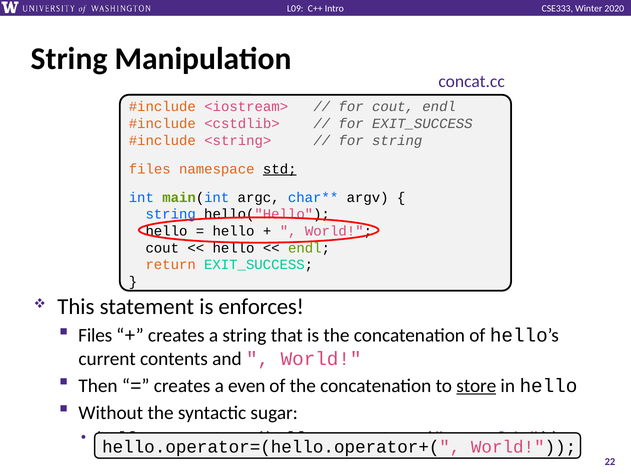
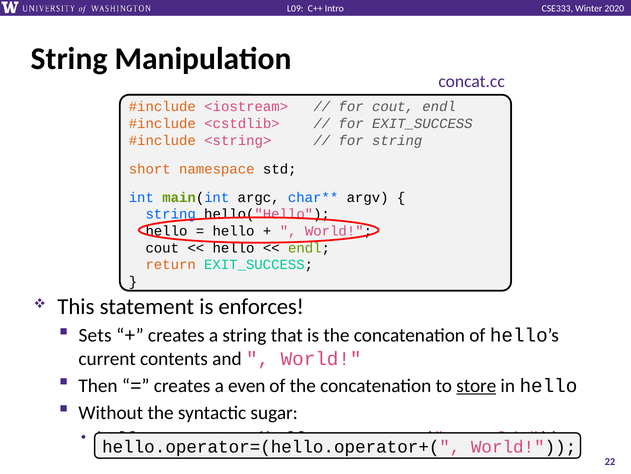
files at (150, 169): files -> short
std underline: present -> none
Files at (95, 335): Files -> Sets
